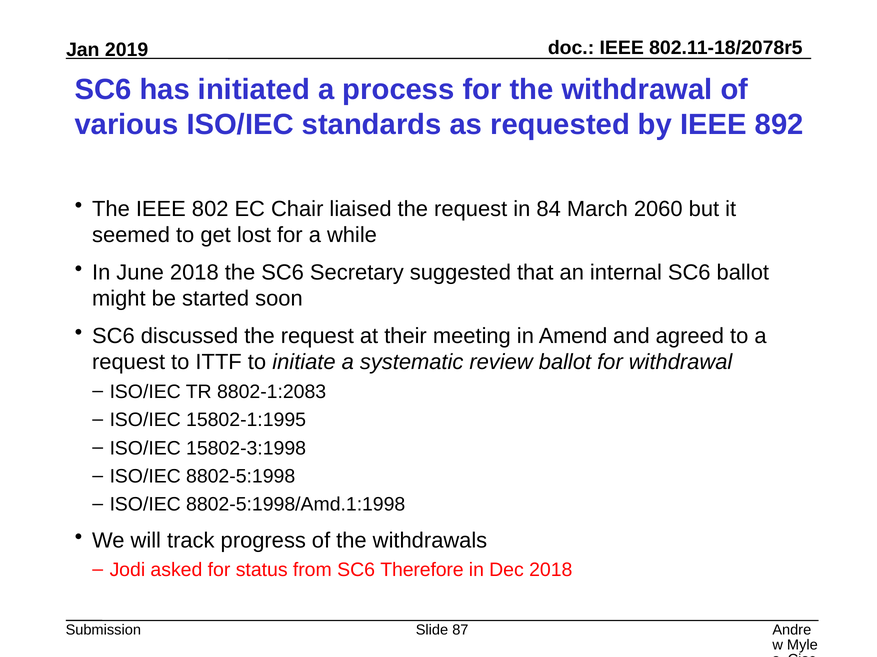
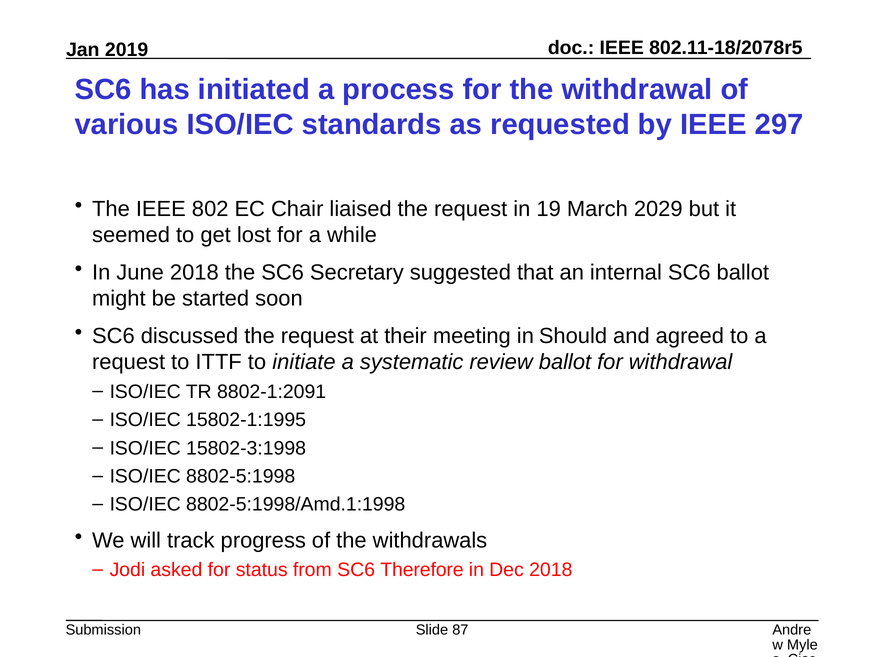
892: 892 -> 297
84: 84 -> 19
2060: 2060 -> 2029
Amend: Amend -> Should
8802-1:2083: 8802-1:2083 -> 8802-1:2091
